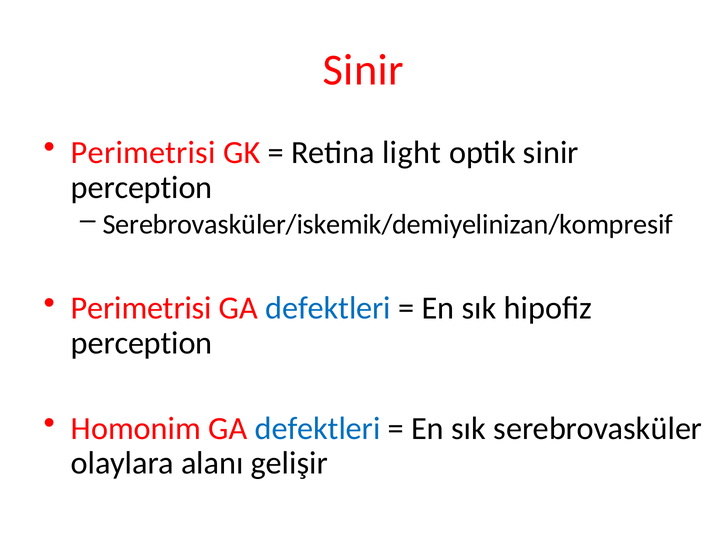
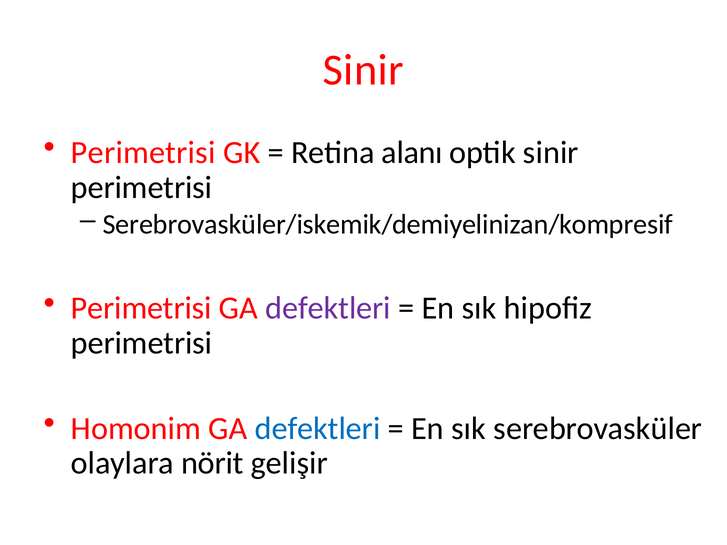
light: light -> alanı
perception at (142, 187): perception -> perimetrisi
defektleri at (328, 308) colour: blue -> purple
perception at (142, 343): perception -> perimetrisi
alanı: alanı -> nörit
